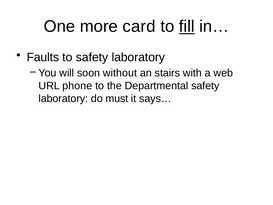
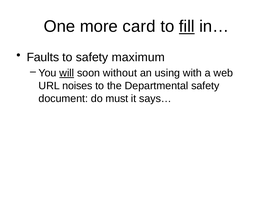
to safety laboratory: laboratory -> maximum
will underline: none -> present
stairs: stairs -> using
phone: phone -> noises
laboratory at (63, 98): laboratory -> document
